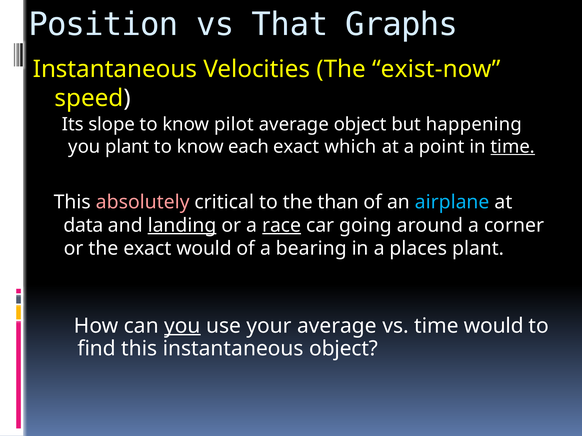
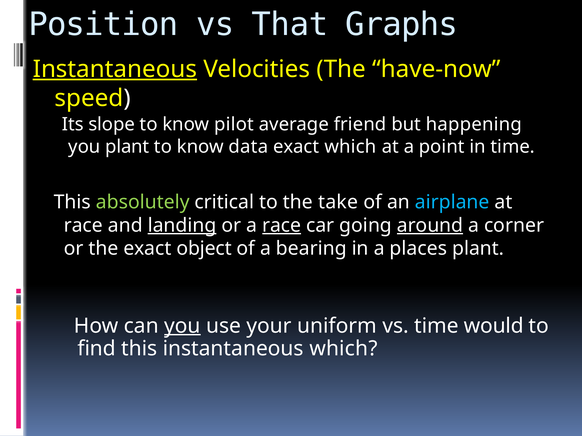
Instantaneous at (115, 69) underline: none -> present
exist-now: exist-now -> have-now
average object: object -> friend
each: each -> data
time at (513, 147) underline: present -> none
absolutely colour: pink -> light green
than: than -> take
data at (83, 226): data -> race
around underline: none -> present
exact would: would -> object
your average: average -> uniform
instantaneous object: object -> which
